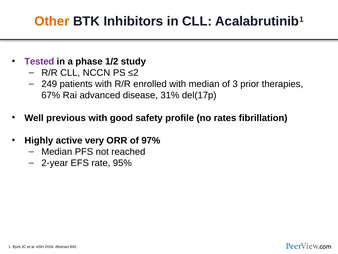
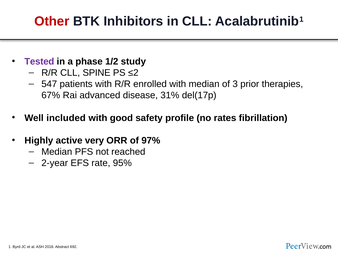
Other colour: orange -> red
NCCN: NCCN -> SPINE
249: 249 -> 547
previous: previous -> included
